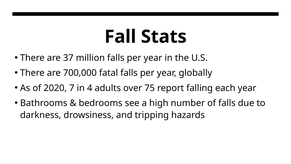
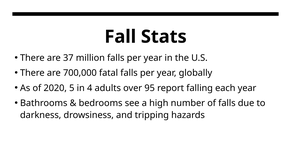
7: 7 -> 5
75: 75 -> 95
